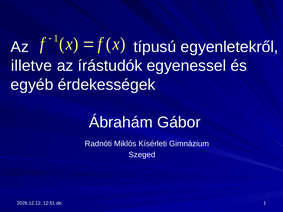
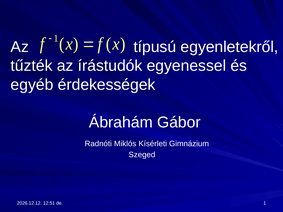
illetve: illetve -> tűzték
